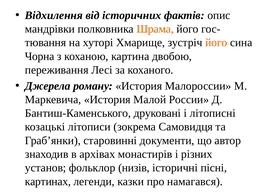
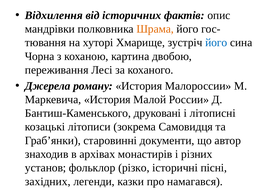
його at (216, 43) colour: orange -> blue
низів: низів -> різко
картинах: картинах -> західних
